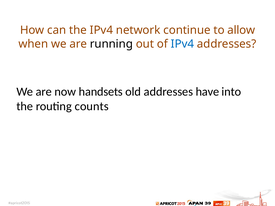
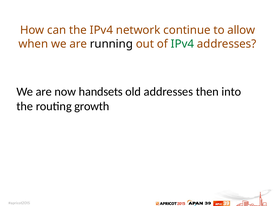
IPv4 at (182, 44) colour: blue -> green
have: have -> then
counts: counts -> growth
